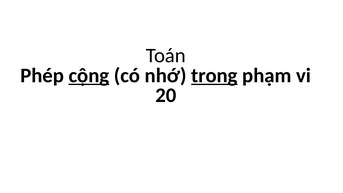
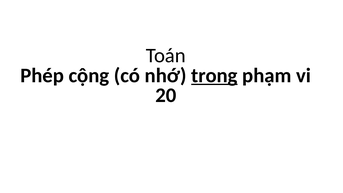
cộng underline: present -> none
